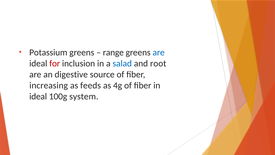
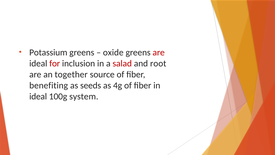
range: range -> oxide
are at (159, 52) colour: blue -> red
salad colour: blue -> red
digestive: digestive -> together
increasing: increasing -> benefiting
feeds: feeds -> seeds
